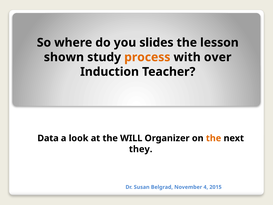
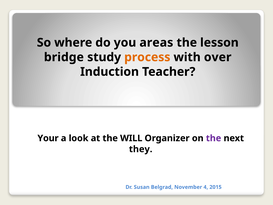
slides: slides -> areas
shown: shown -> bridge
Data: Data -> Your
the at (214, 138) colour: orange -> purple
